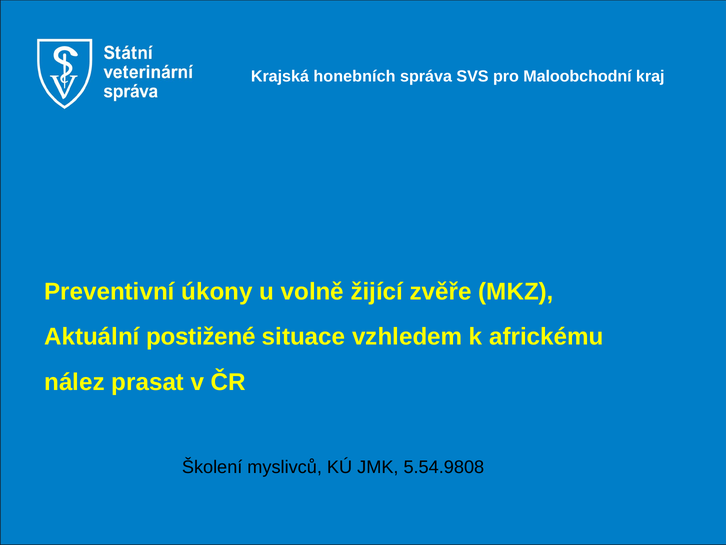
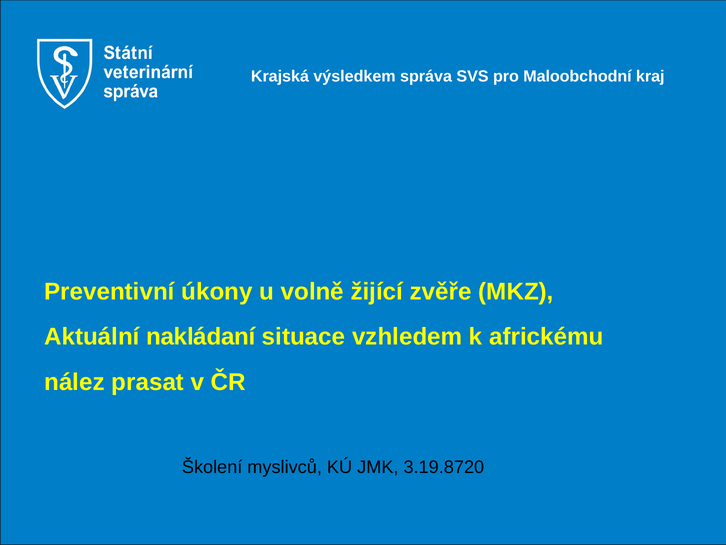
honebních: honebních -> výsledkem
postižené: postižené -> nakládaní
5.54.9808: 5.54.9808 -> 3.19.8720
